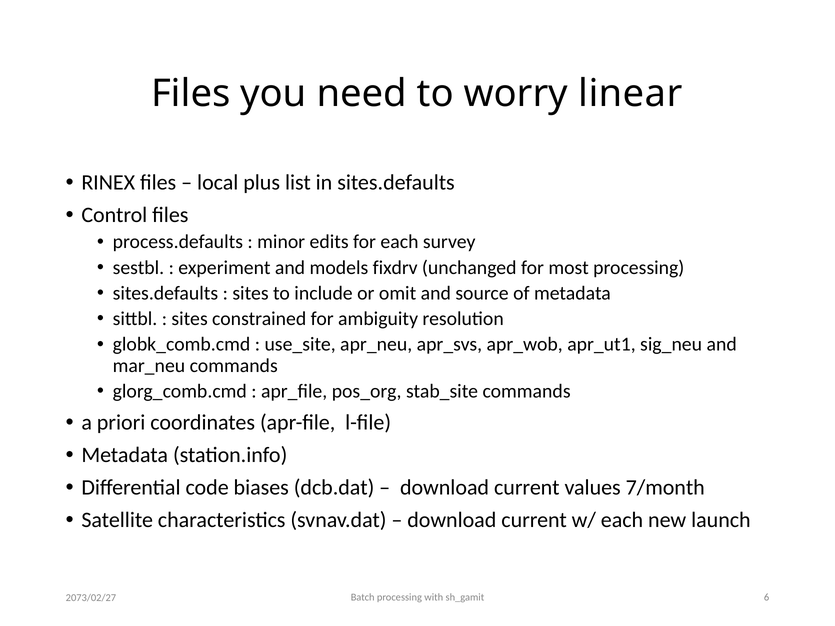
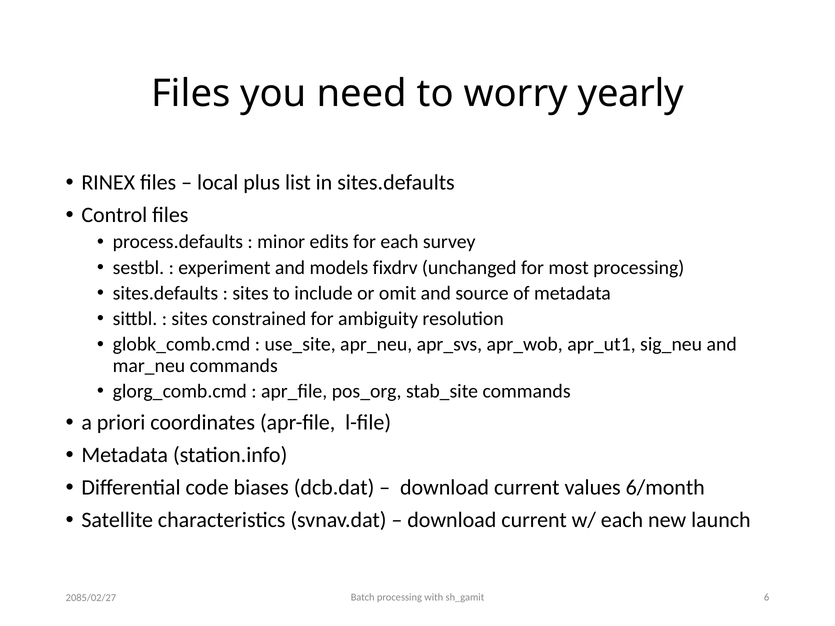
linear: linear -> yearly
7/month: 7/month -> 6/month
2073/02/27: 2073/02/27 -> 2085/02/27
